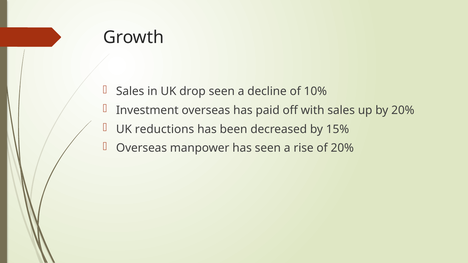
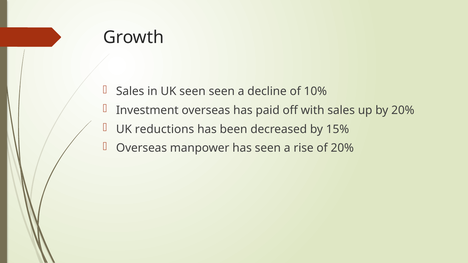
UK drop: drop -> seen
